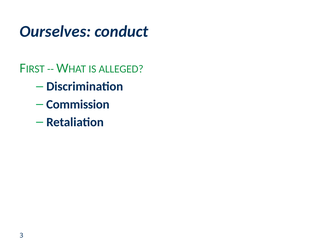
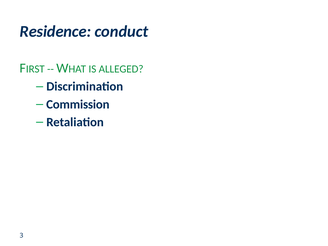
Ourselves: Ourselves -> Residence
